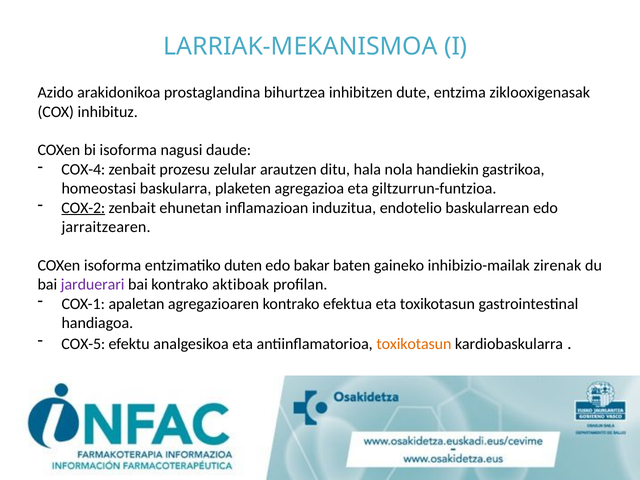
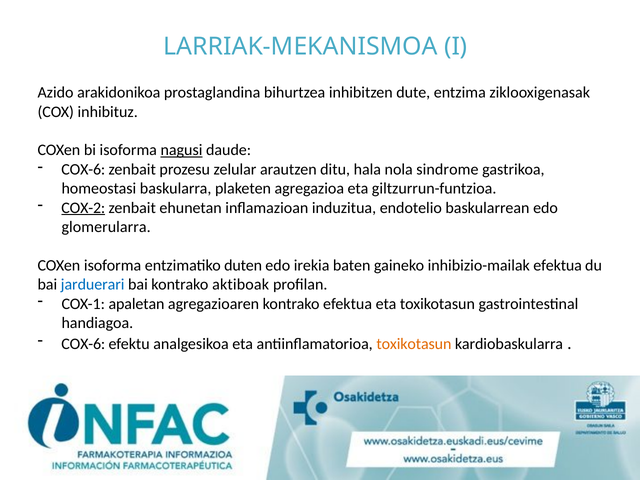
nagusi underline: none -> present
COX-4 at (83, 169): COX-4 -> COX-6
handiekin: handiekin -> sindrome
jarraitzearen: jarraitzearen -> glomerularra
bakar: bakar -> irekia
inhibizio-mailak zirenak: zirenak -> efektua
jarduerari colour: purple -> blue
COX-5 at (83, 344): COX-5 -> COX-6
